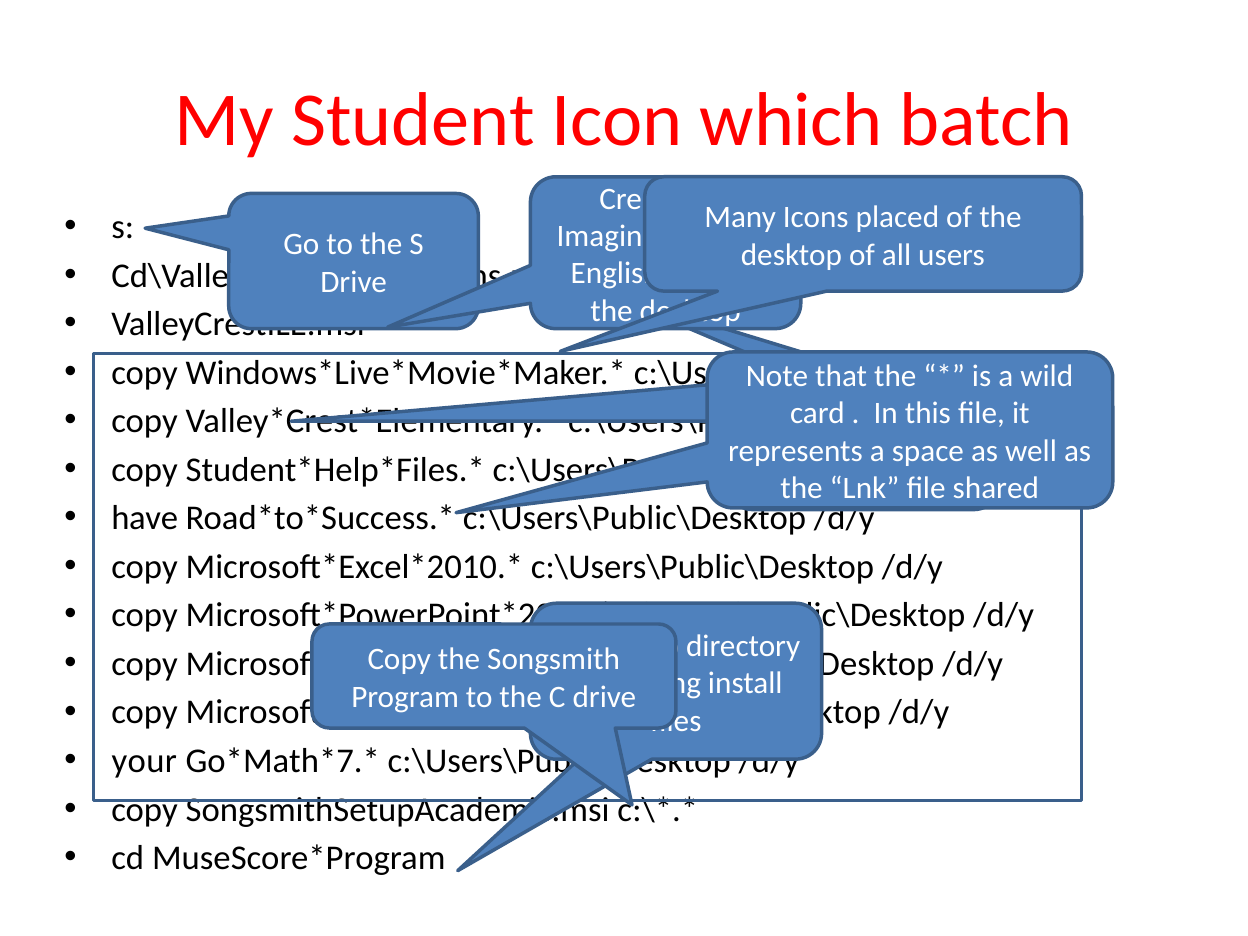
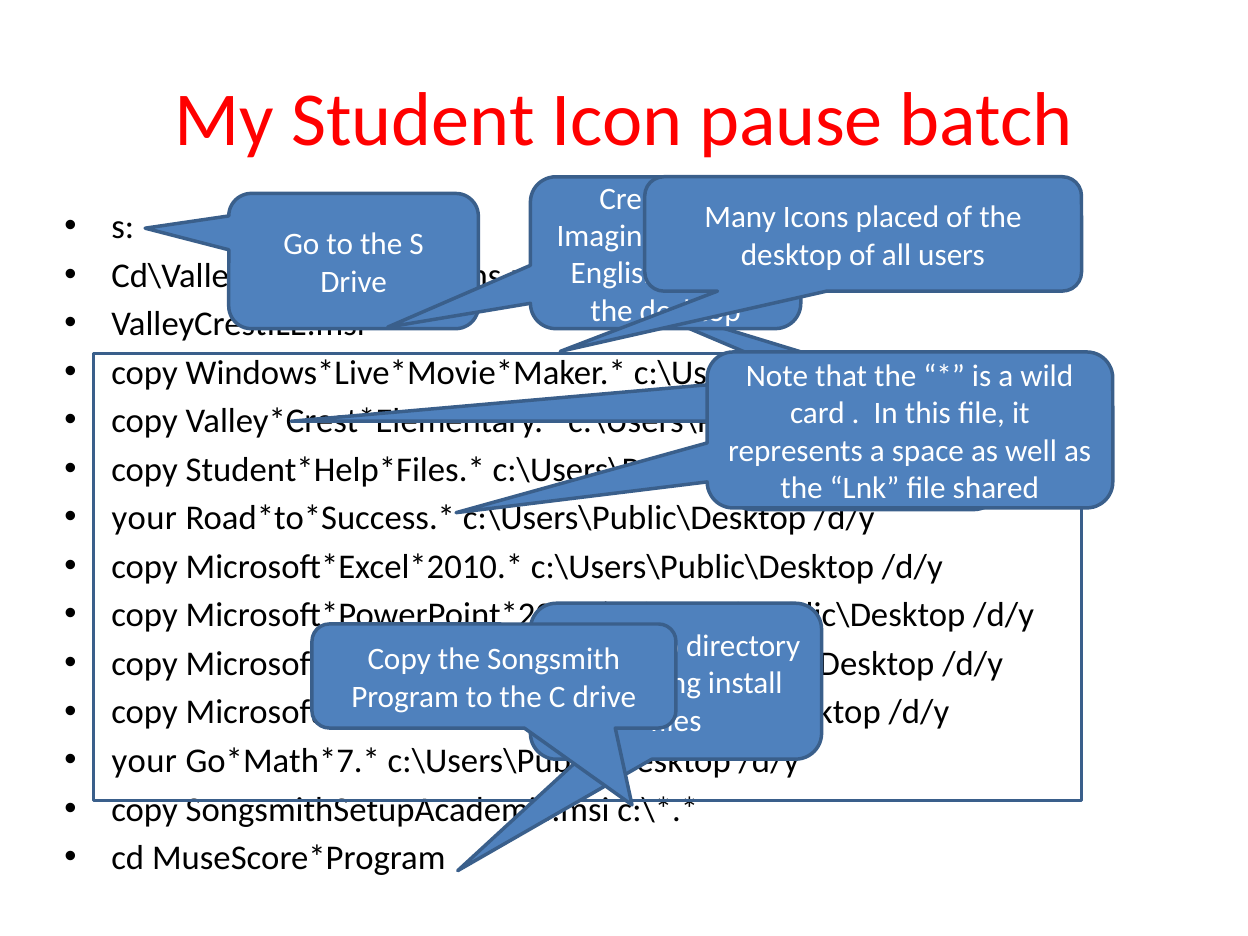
which: which -> pause
have at (145, 518): have -> your
